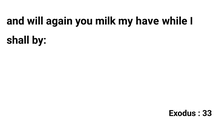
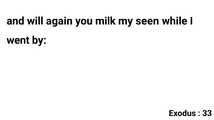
have: have -> seen
shall: shall -> went
